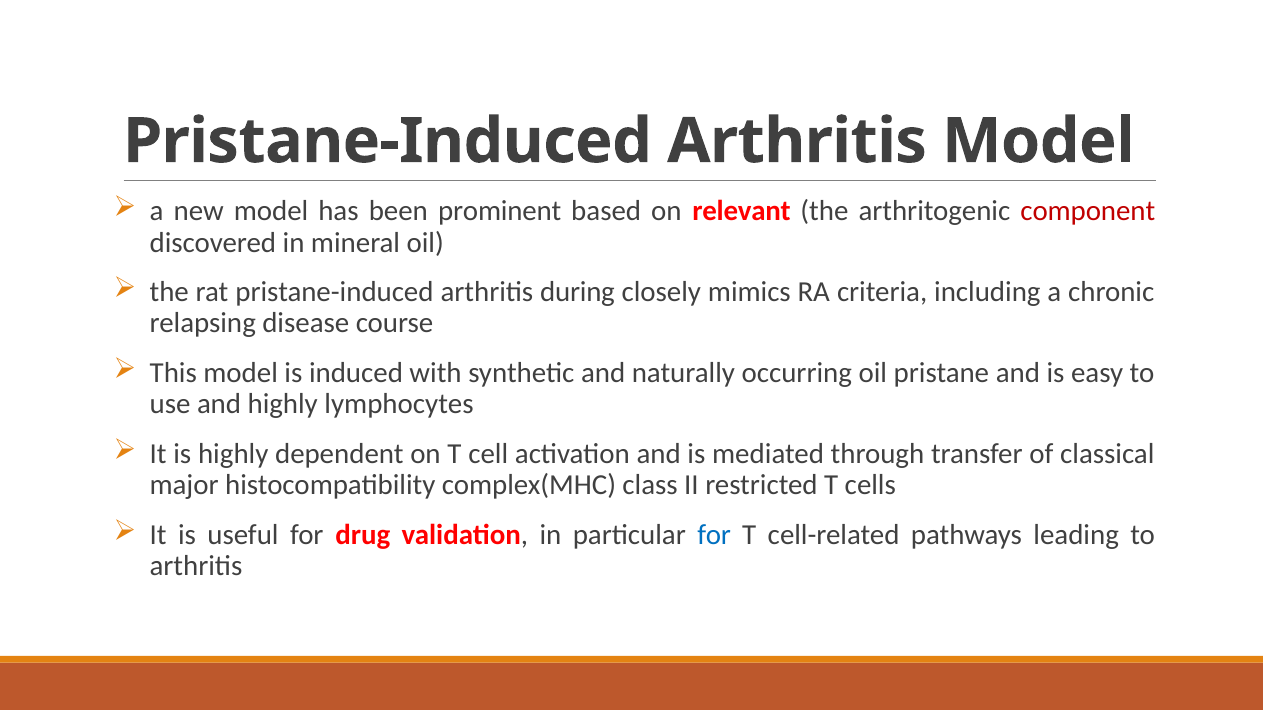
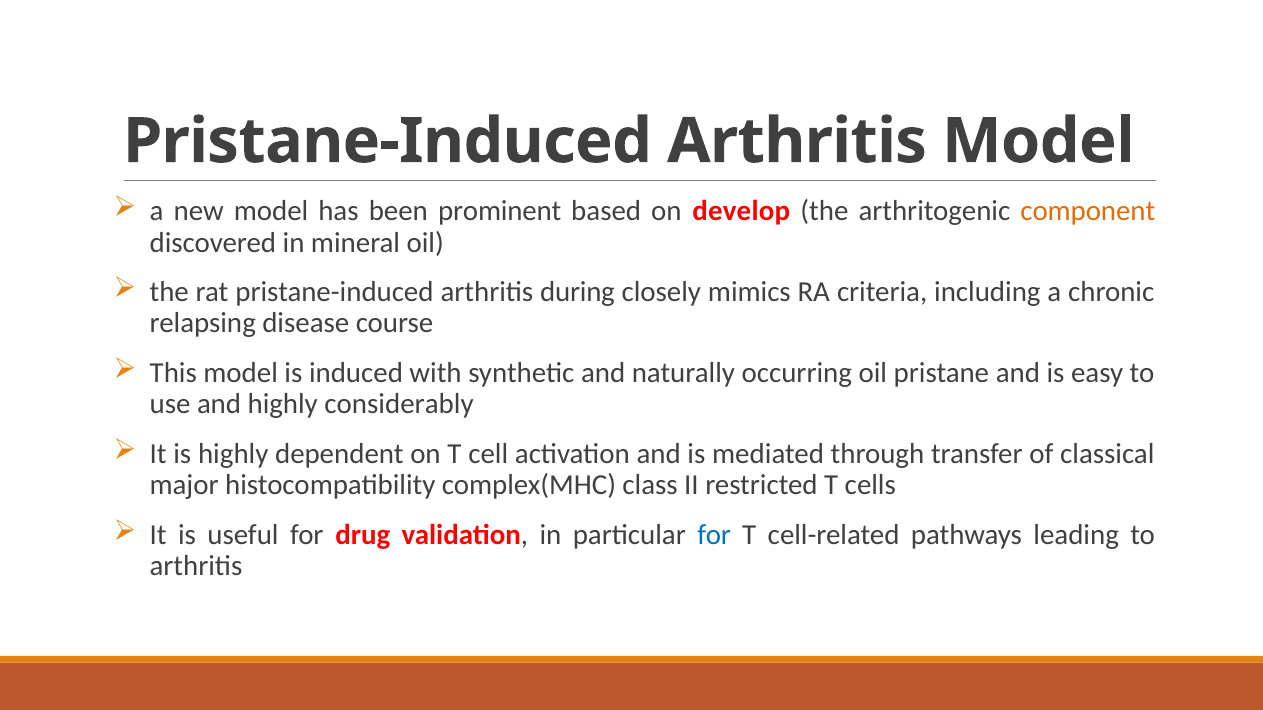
relevant: relevant -> develop
component colour: red -> orange
lymphocytes: lymphocytes -> considerably
